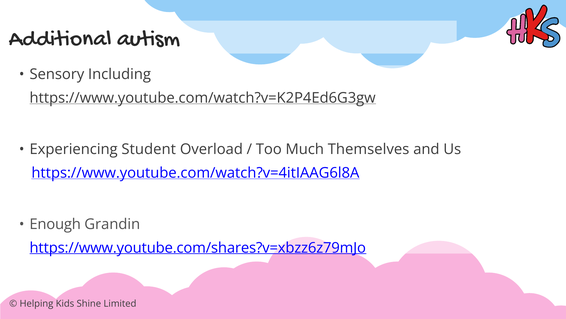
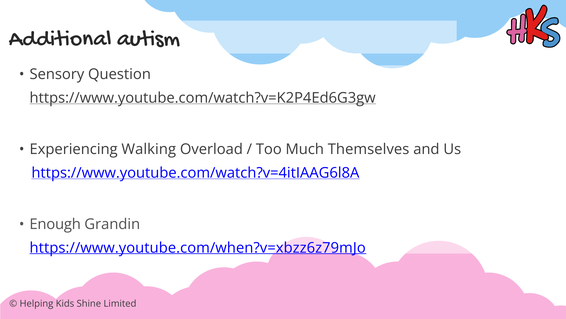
Including: Including -> Question
Student: Student -> Walking
https://www.youtube.com/shares?v=xbzz6z79mJo: https://www.youtube.com/shares?v=xbzz6z79mJo -> https://www.youtube.com/when?v=xbzz6z79mJo
